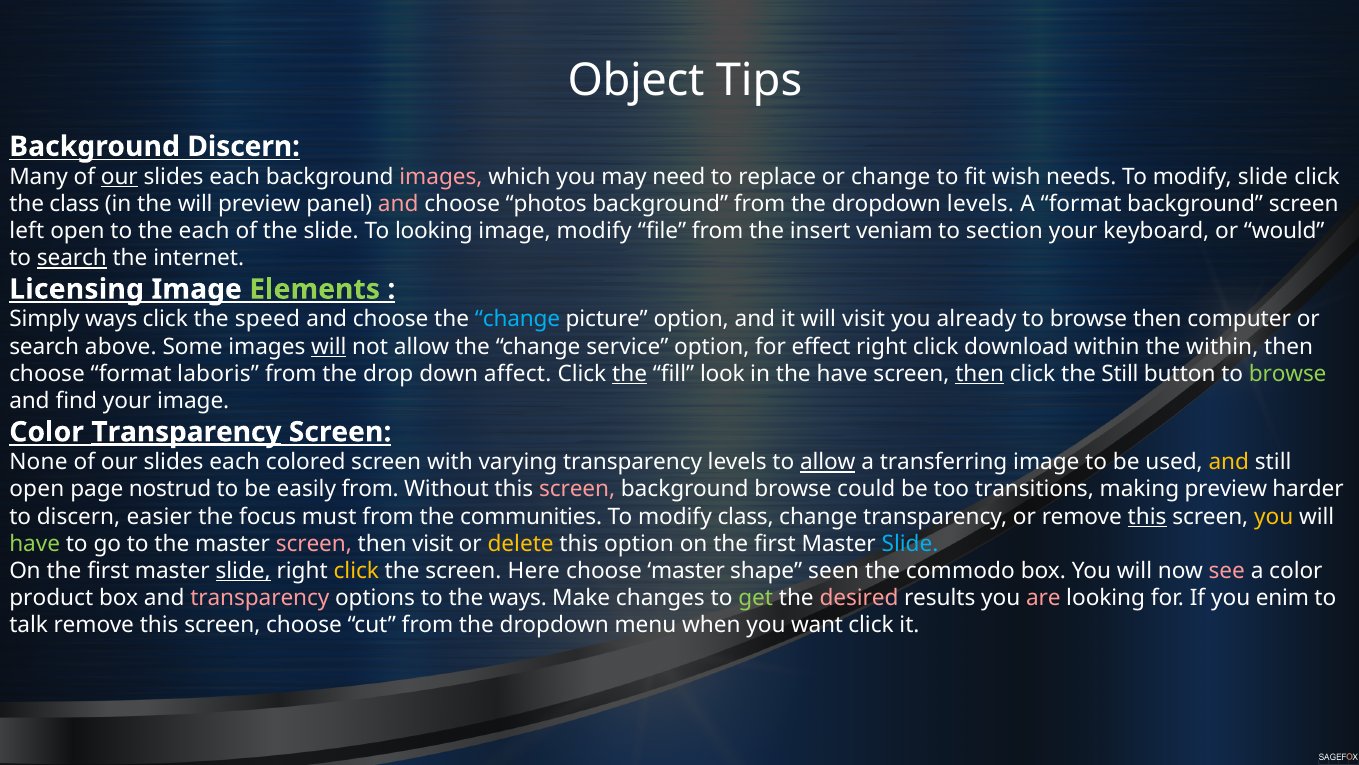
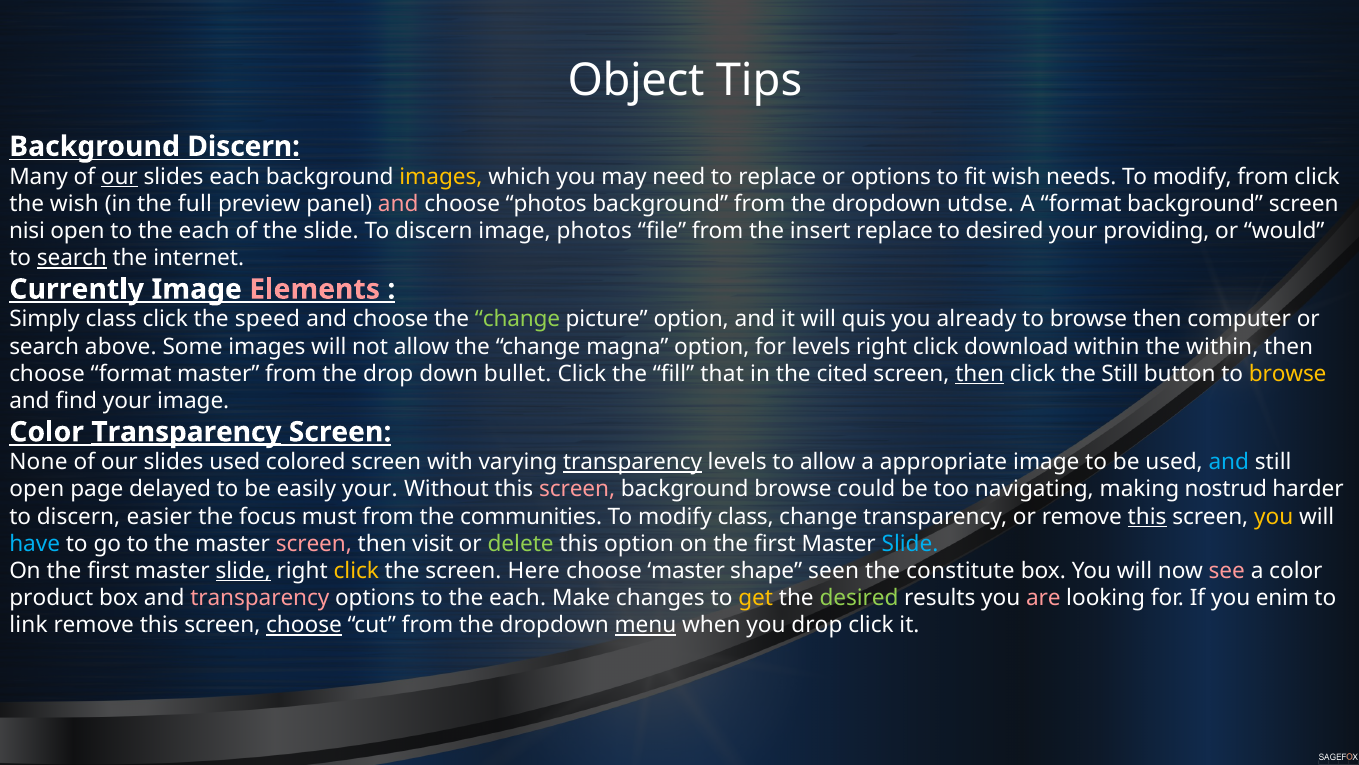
images at (441, 177) colour: pink -> yellow
or change: change -> options
modify slide: slide -> from
the class: class -> wish
the will: will -> full
dropdown levels: levels -> utdse
left: left -> nisi
slide To looking: looking -> discern
image modify: modify -> photos
insert veniam: veniam -> replace
to section: section -> desired
keyboard: keyboard -> providing
Licensing: Licensing -> Currently
Elements colour: light green -> pink
Simply ways: ways -> class
change at (517, 319) colour: light blue -> light green
will visit: visit -> quis
will at (329, 346) underline: present -> none
service: service -> magna
for effect: effect -> levels
format laboris: laboris -> master
affect: affect -> bullet
the at (630, 374) underline: present -> none
look: look -> that
the have: have -> cited
browse at (1288, 374) colour: light green -> yellow
each at (235, 462): each -> used
transparency at (633, 462) underline: none -> present
allow at (828, 462) underline: present -> none
transferring: transferring -> appropriate
and at (1229, 462) colour: yellow -> light blue
nostrud: nostrud -> delayed
easily from: from -> your
transitions: transitions -> navigating
making preview: preview -> nostrud
have at (35, 543) colour: light green -> light blue
delete colour: yellow -> light green
commodo: commodo -> constitute
options to the ways: ways -> each
get colour: light green -> yellow
desired at (859, 598) colour: pink -> light green
talk: talk -> link
choose at (304, 625) underline: none -> present
menu underline: none -> present
you want: want -> drop
